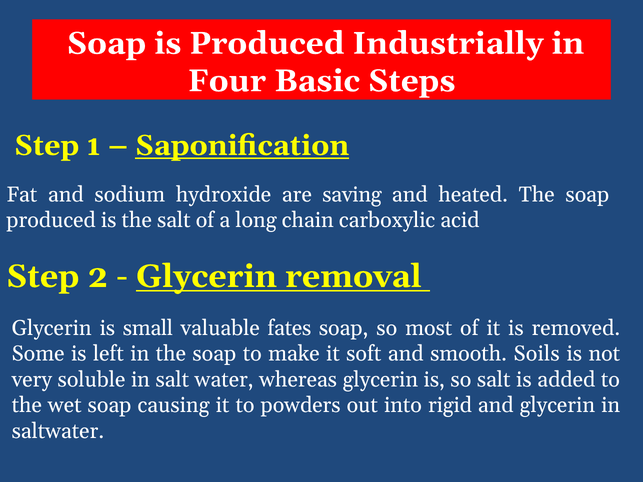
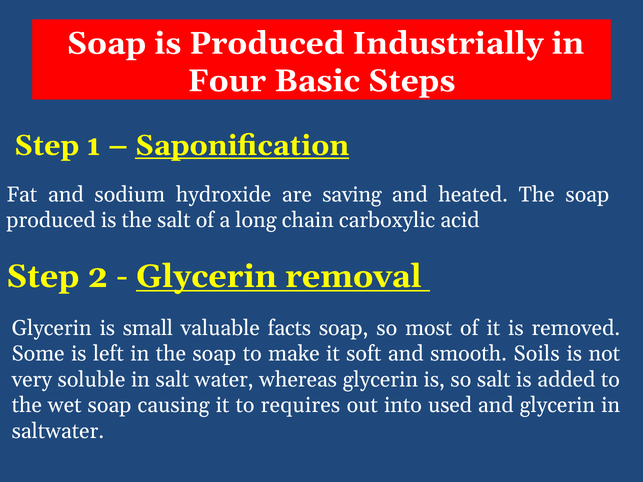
fates: fates -> facts
powders: powders -> requires
rigid: rigid -> used
